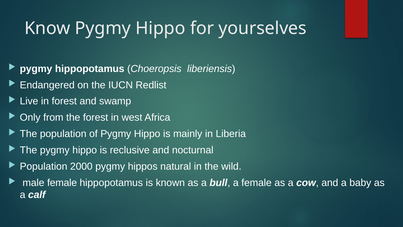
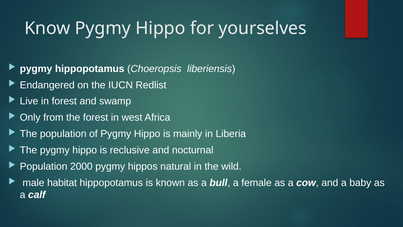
male female: female -> habitat
